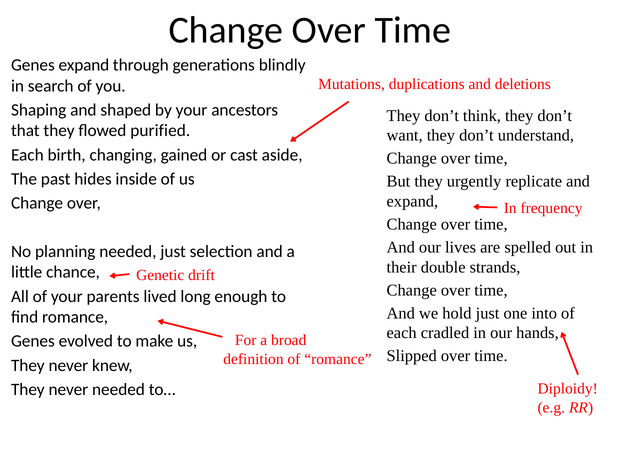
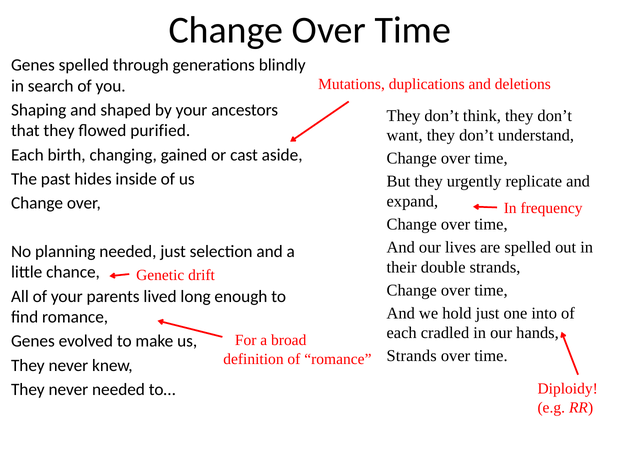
Genes expand: expand -> spelled
Slipped at (412, 356): Slipped -> Strands
